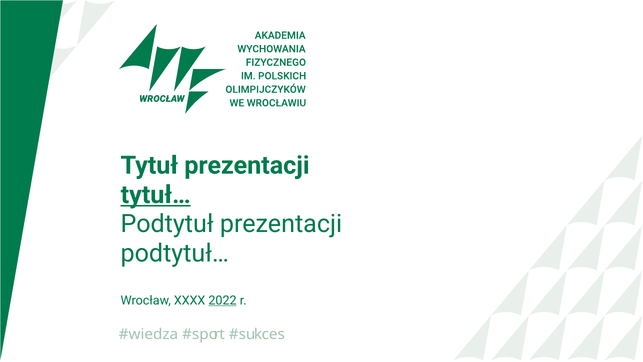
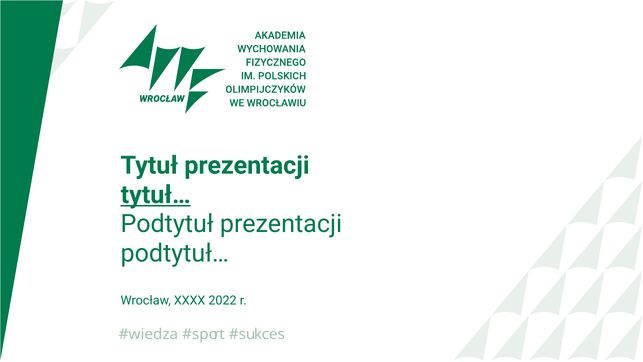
2022 underline: present -> none
